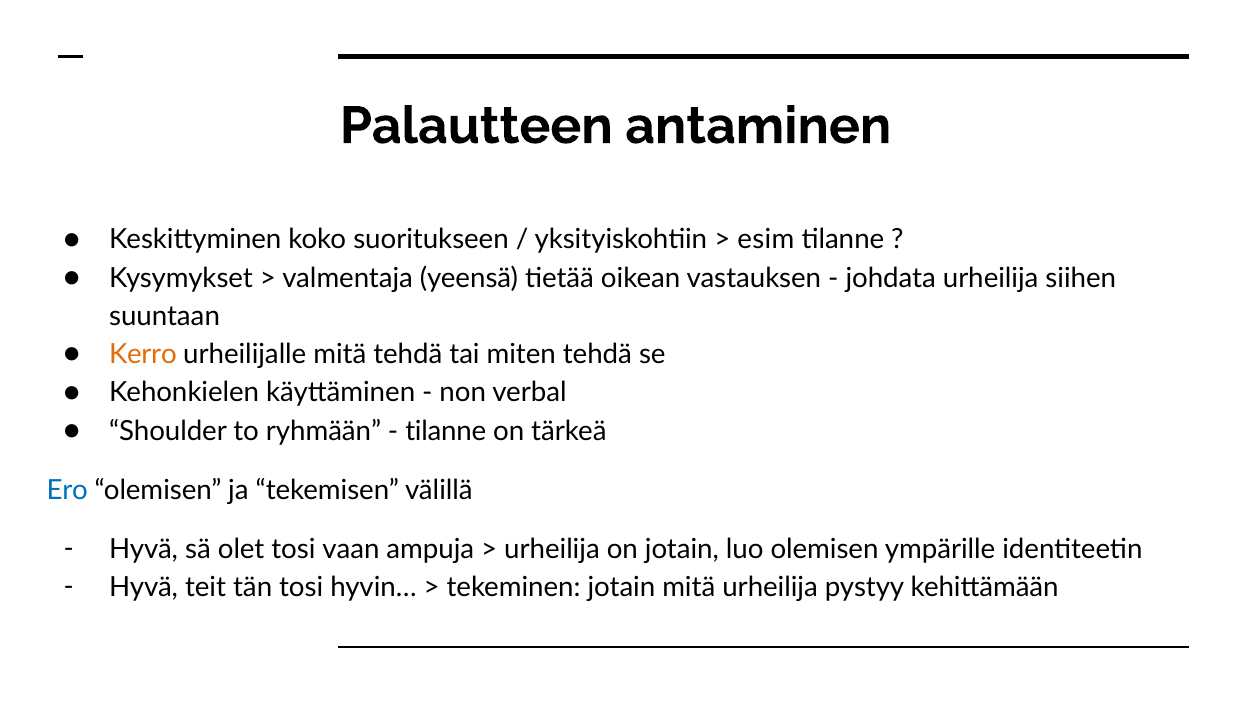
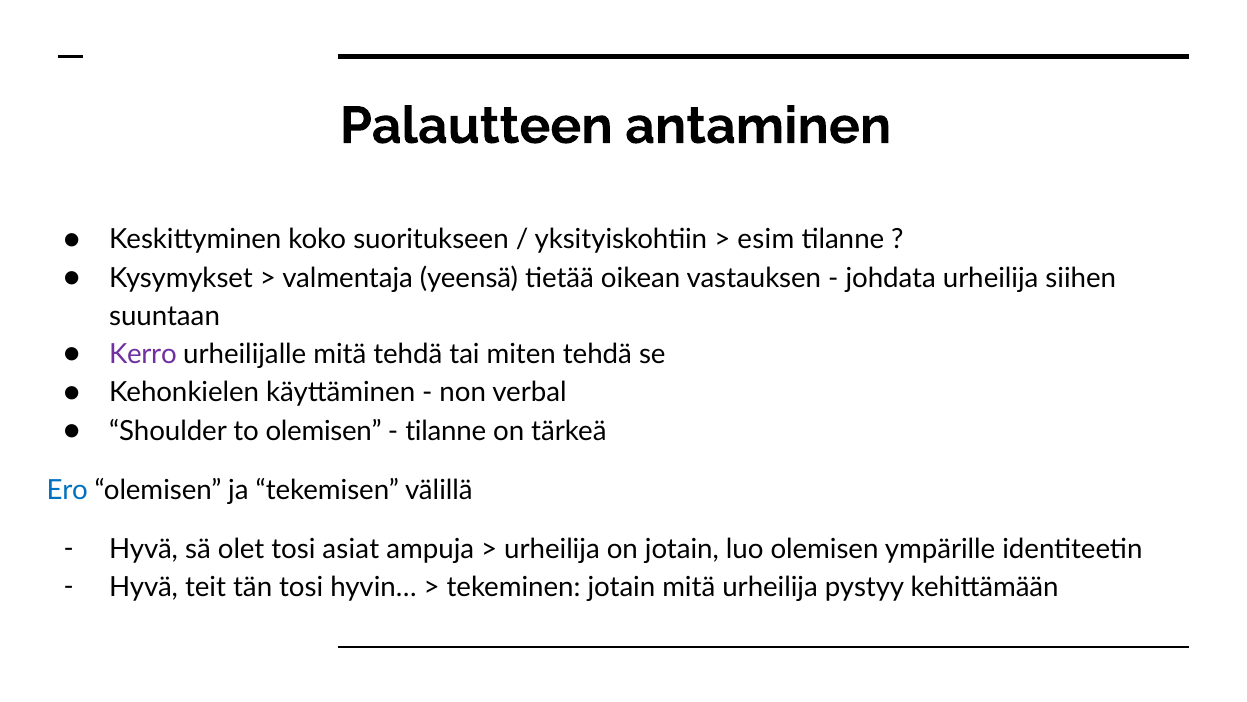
Kerro colour: orange -> purple
to ryhmään: ryhmään -> olemisen
vaan: vaan -> asiat
